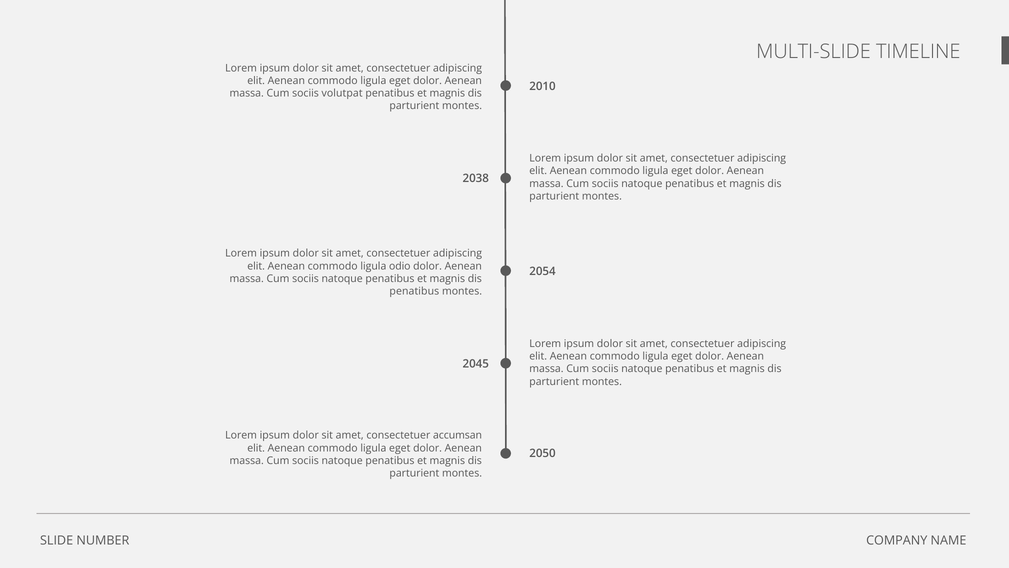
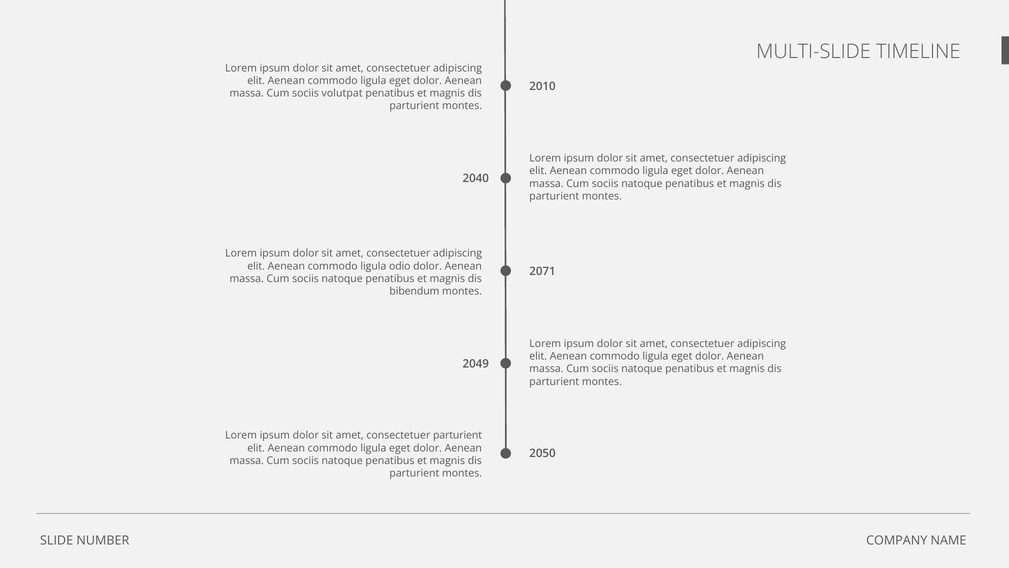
2038: 2038 -> 2040
2054: 2054 -> 2071
penatibus at (414, 291): penatibus -> bibendum
2045: 2045 -> 2049
consectetuer accumsan: accumsan -> parturient
